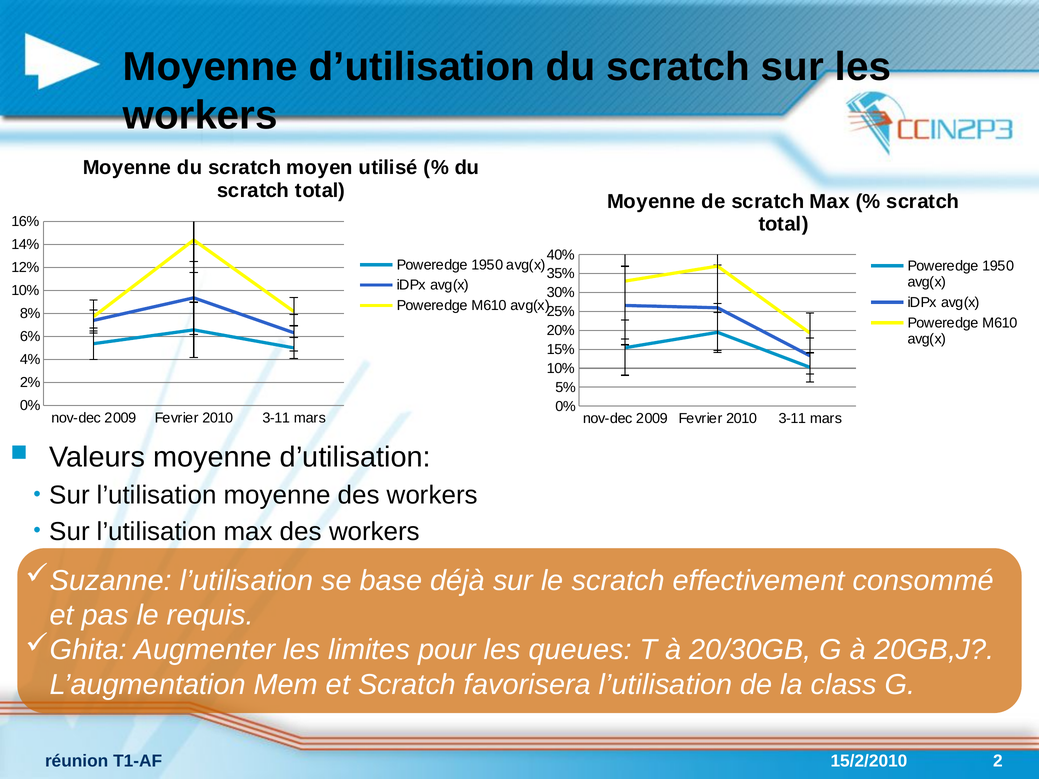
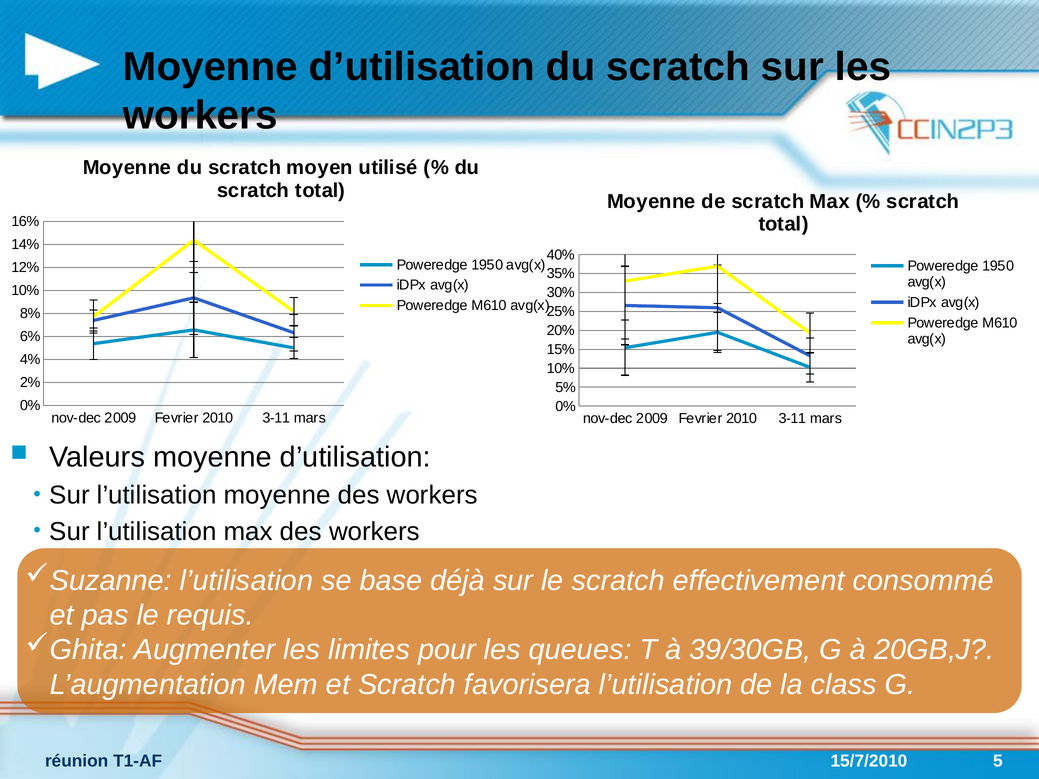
20/30GB: 20/30GB -> 39/30GB
15/2/2010: 15/2/2010 -> 15/7/2010
2: 2 -> 5
